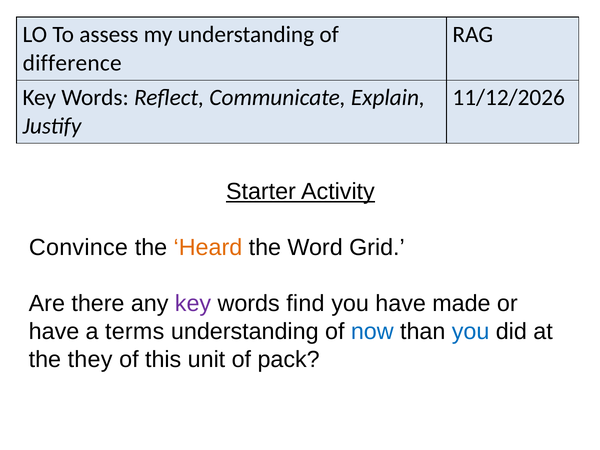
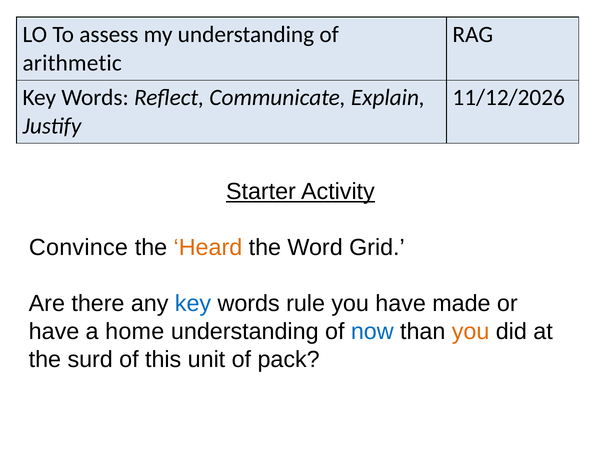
difference: difference -> arithmetic
key at (193, 304) colour: purple -> blue
find: find -> rule
terms: terms -> home
you at (471, 332) colour: blue -> orange
they: they -> surd
